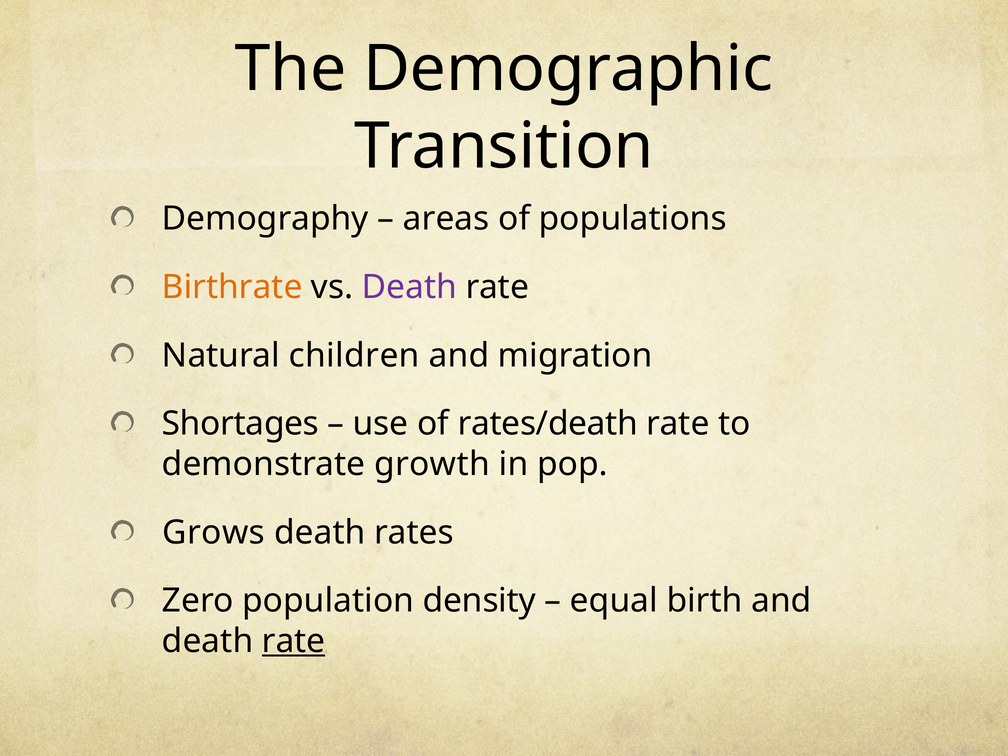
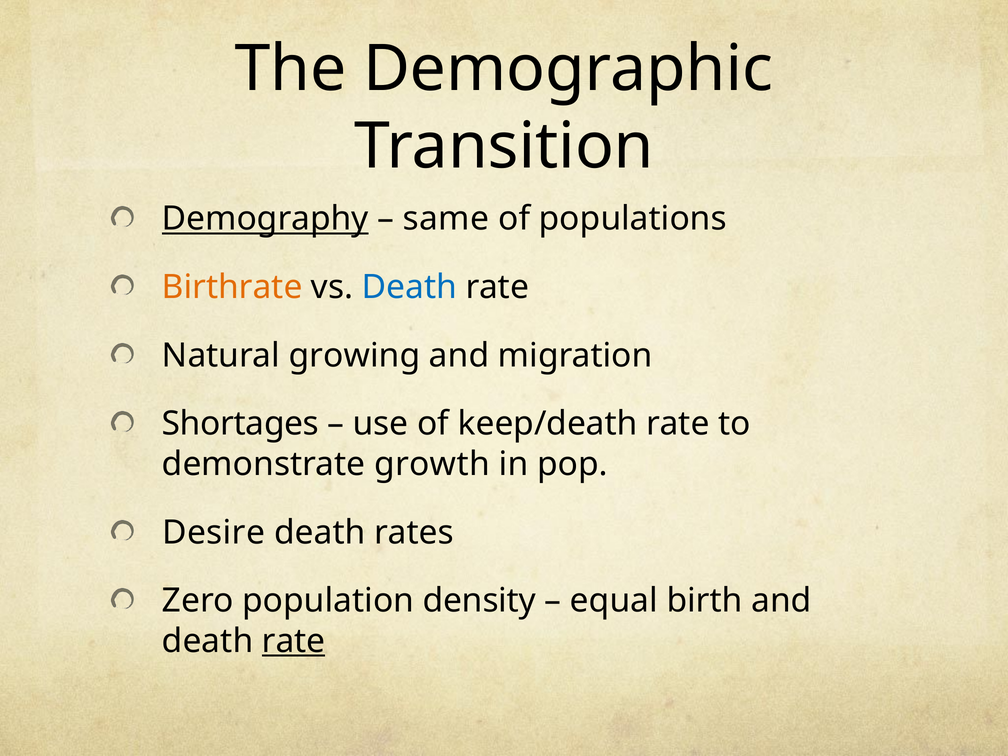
Demography underline: none -> present
areas: areas -> same
Death at (410, 287) colour: purple -> blue
children: children -> growing
rates/death: rates/death -> keep/death
Grows: Grows -> Desire
